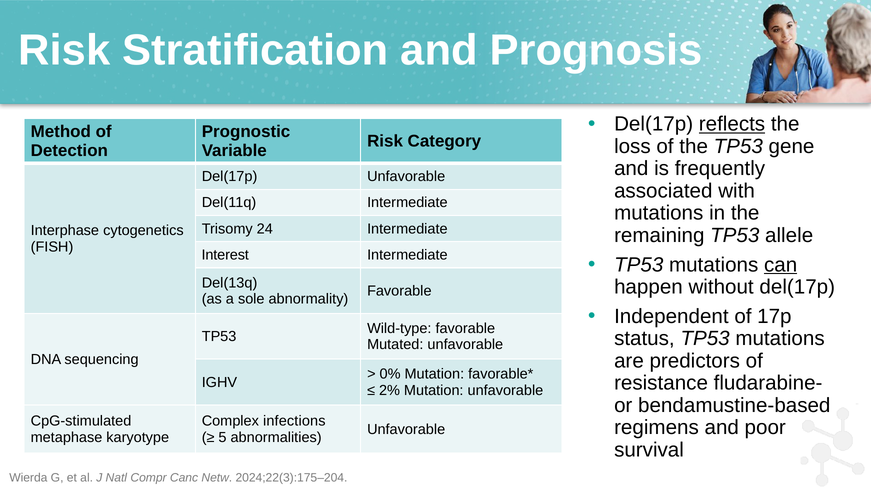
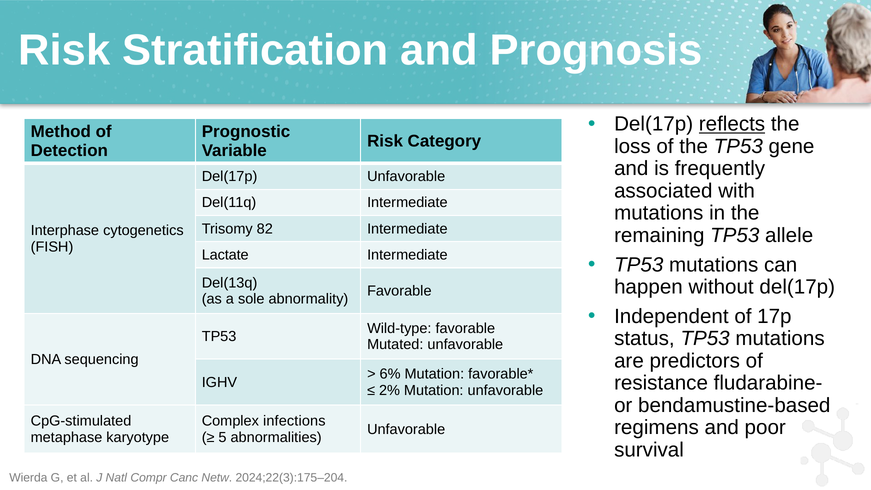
24: 24 -> 82
Interest: Interest -> Lactate
can underline: present -> none
0%: 0% -> 6%
